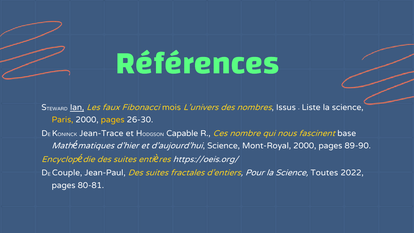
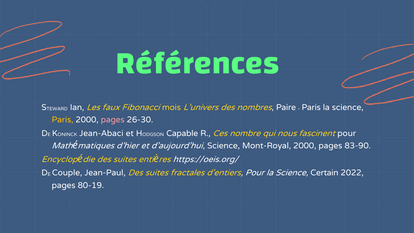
Ian underline: present -> none
Issus: Issus -> Paire
Liste at (311, 107): Liste -> Paris
pages at (113, 119) colour: yellow -> pink
Jean-Trace: Jean-Trace -> Jean-Abaci
fascinent base: base -> pour
89-90: 89-90 -> 83-90
Toutes: Toutes -> Certain
80-81: 80-81 -> 80-19
